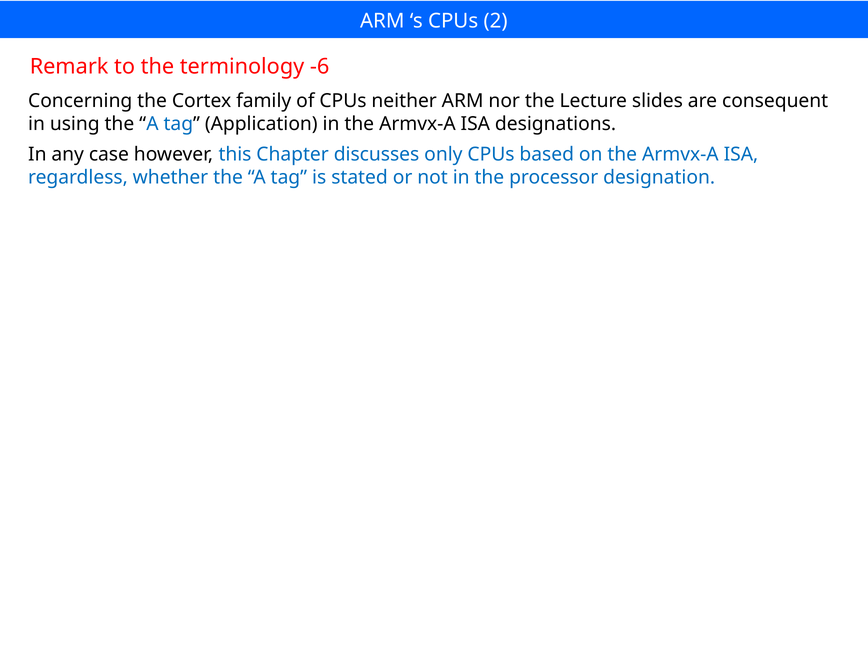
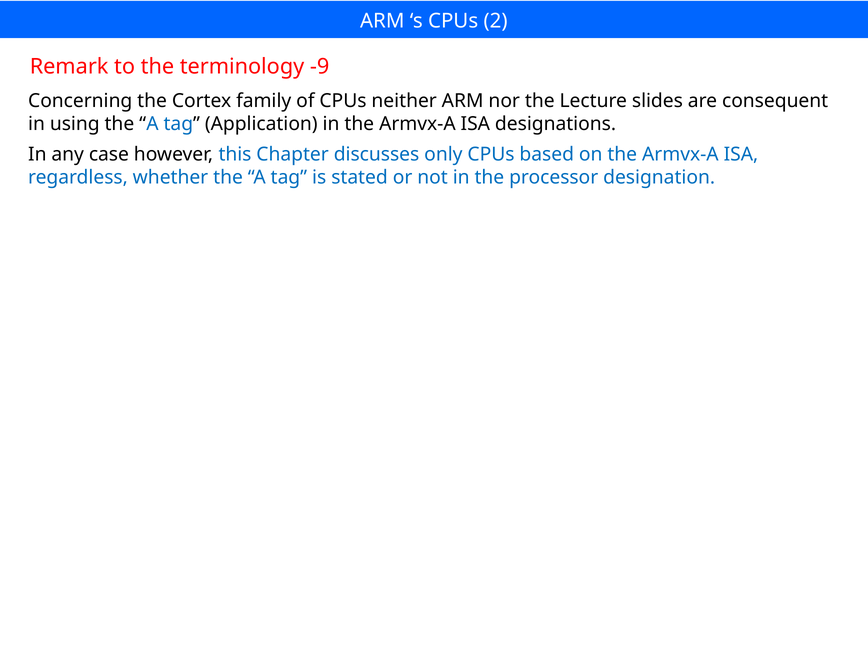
-6: -6 -> -9
